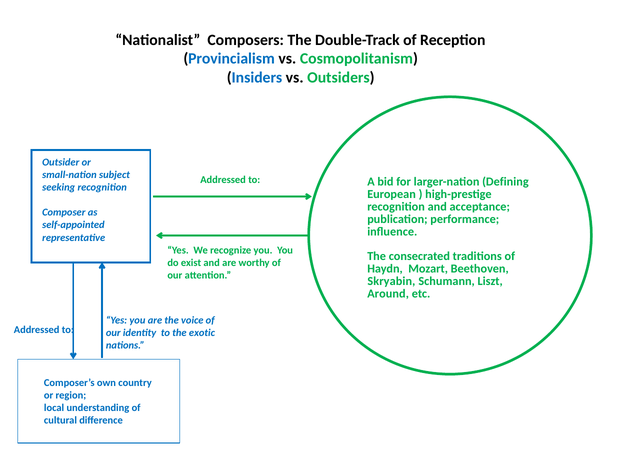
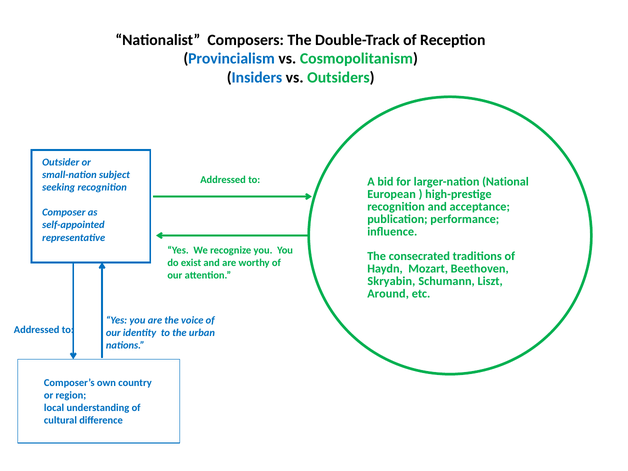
Defining: Defining -> National
exotic: exotic -> urban
